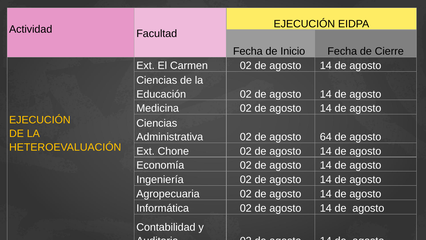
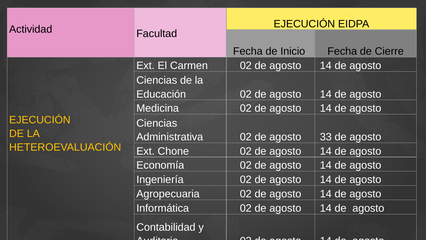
64: 64 -> 33
